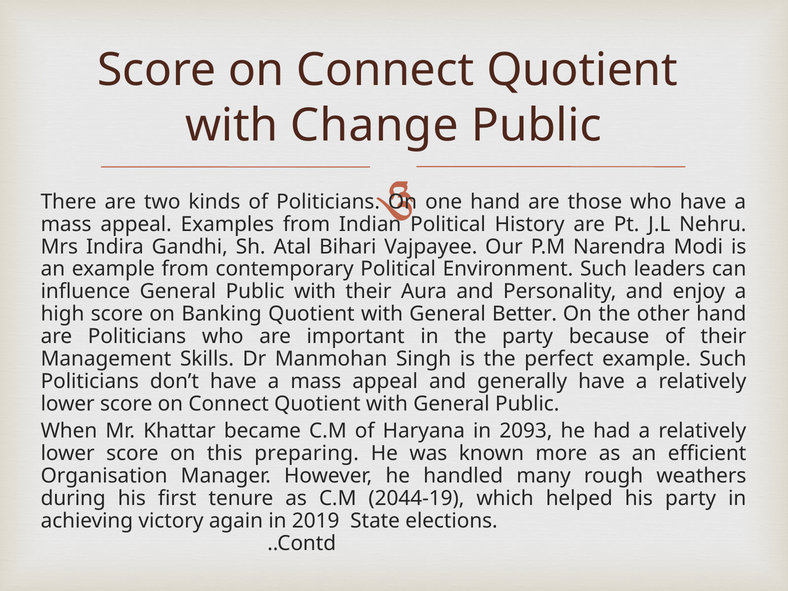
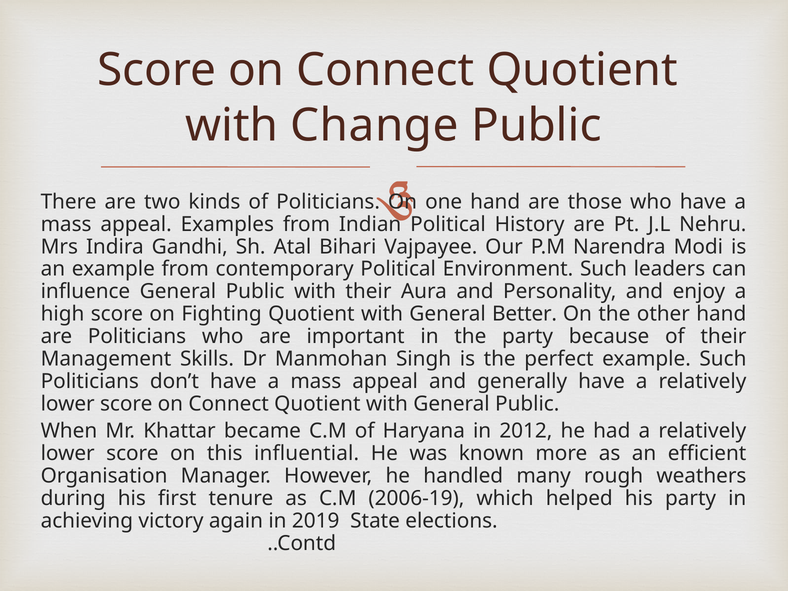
Banking: Banking -> Fighting
2093: 2093 -> 2012
preparing: preparing -> influential
2044-19: 2044-19 -> 2006-19
